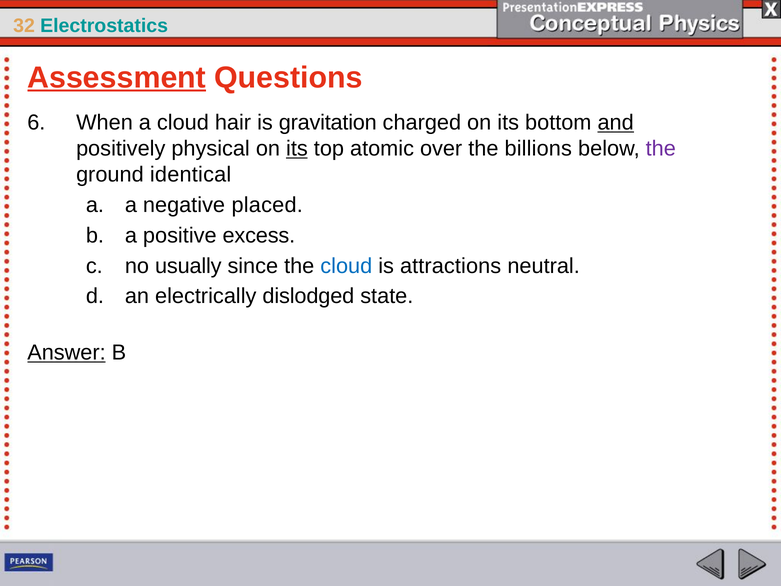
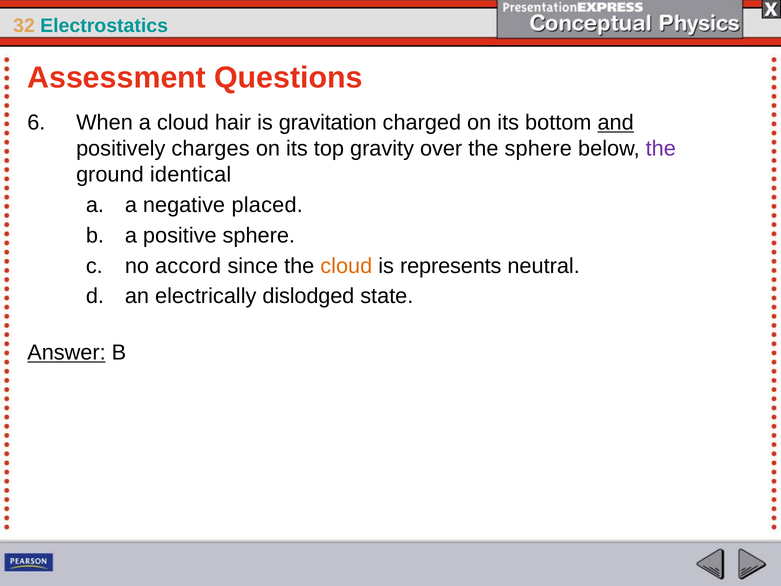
Assessment underline: present -> none
physical: physical -> charges
its at (297, 149) underline: present -> none
atomic: atomic -> gravity
the billions: billions -> sphere
positive excess: excess -> sphere
usually: usually -> accord
cloud at (346, 266) colour: blue -> orange
attractions: attractions -> represents
